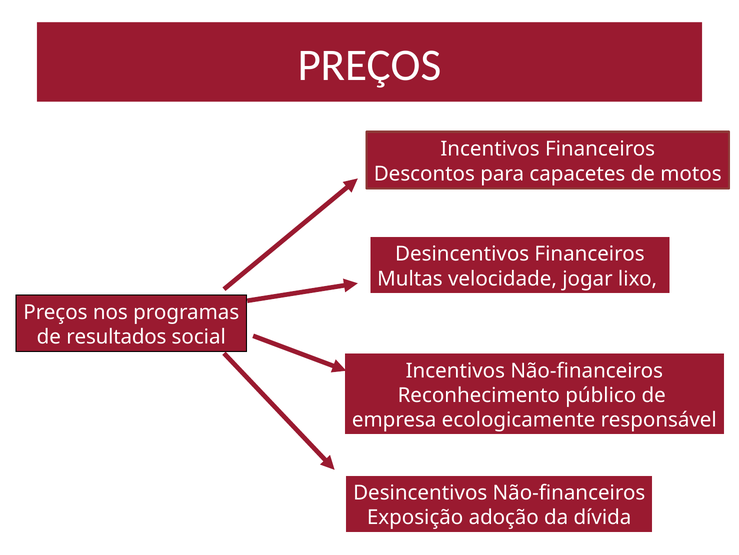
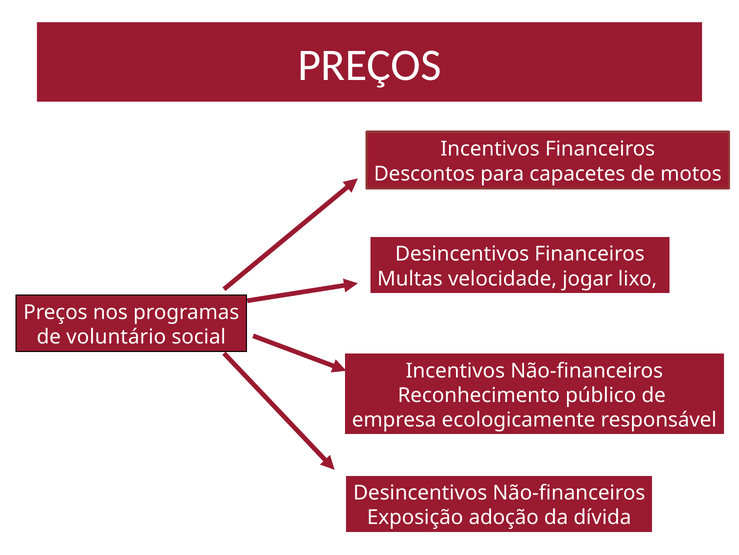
resultados: resultados -> voluntário
